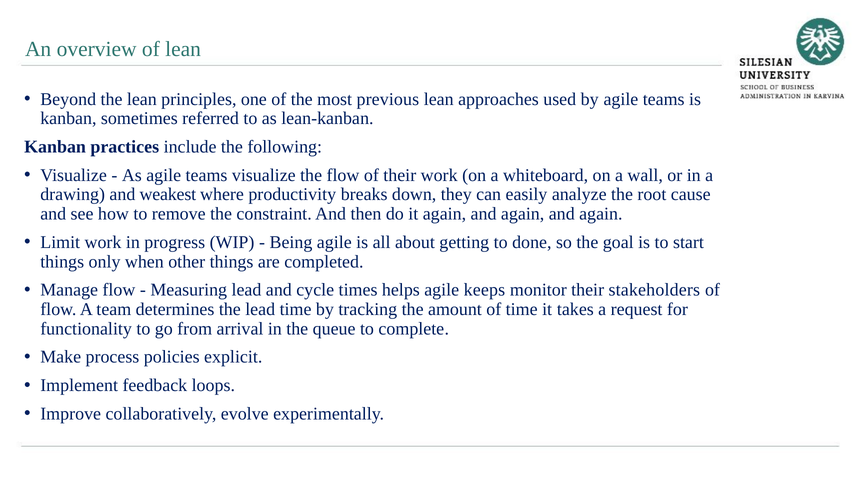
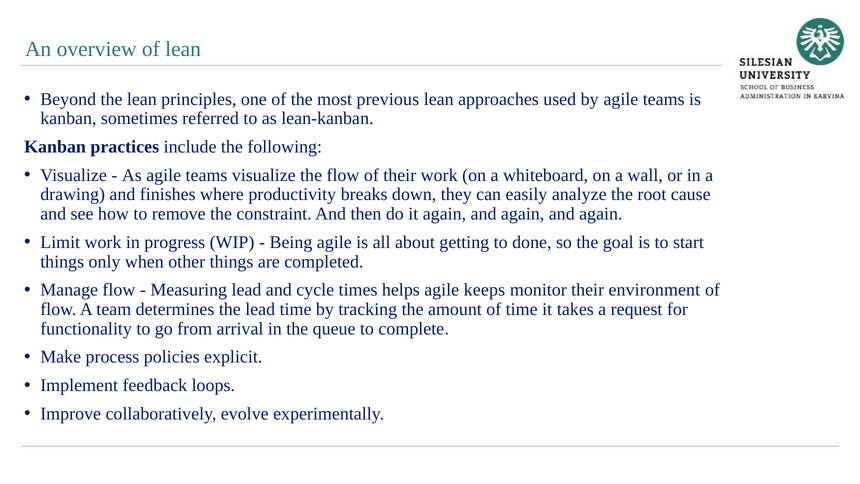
weakest: weakest -> finishes
stakeholders: stakeholders -> environment
